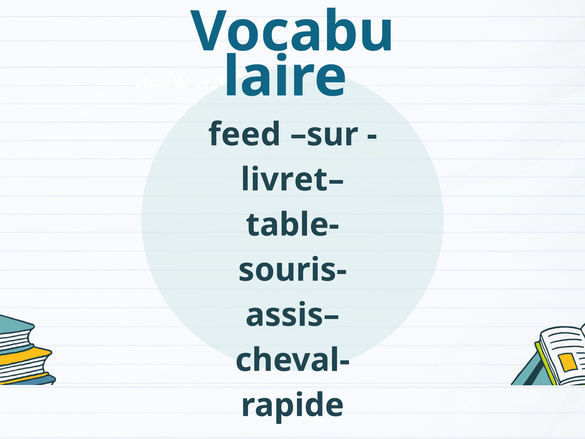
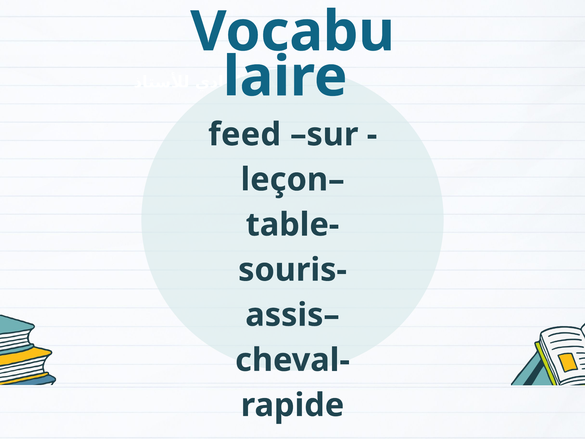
livret–: livret– -> leçon–
